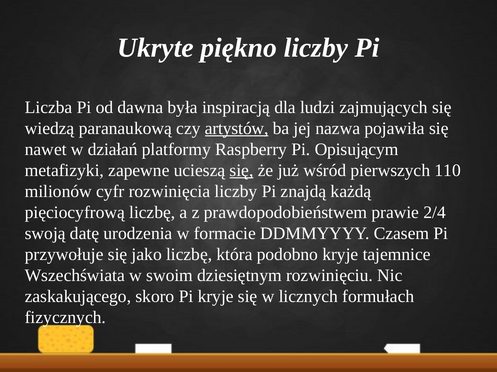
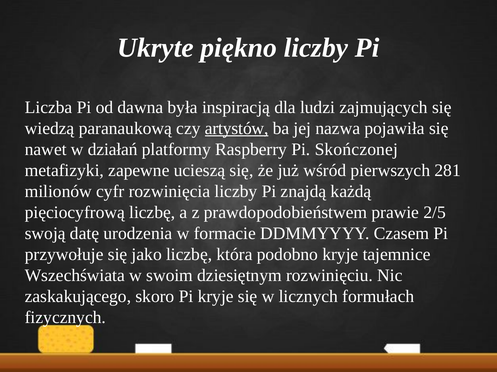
Opisującym: Opisującym -> Skończonej
się at (242, 171) underline: present -> none
110: 110 -> 281
2/4: 2/4 -> 2/5
